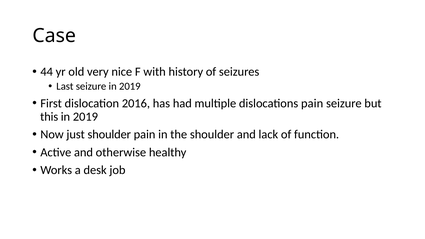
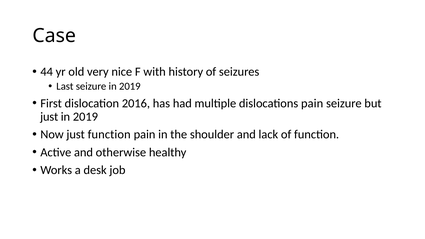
this at (49, 117): this -> just
just shoulder: shoulder -> function
